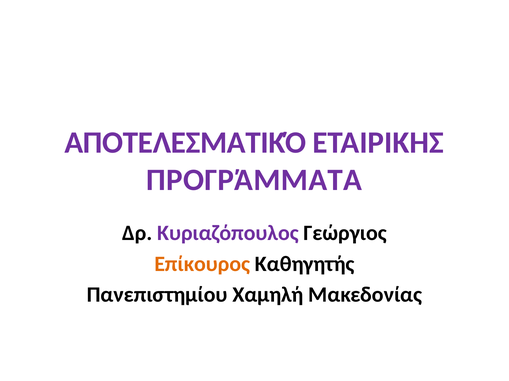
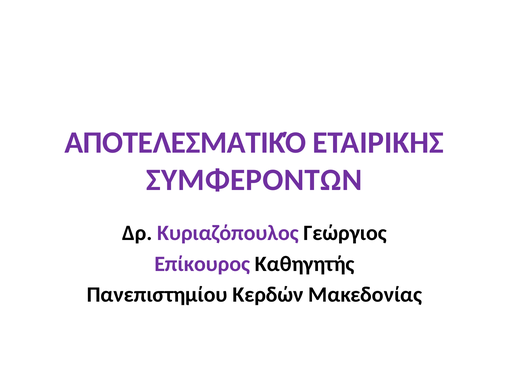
ΠΡΟΓΡΆΜΜΑΤΑ: ΠΡΟΓΡΆΜΜΑΤΑ -> ΣΥΜΦΕΡΟΝΤΩΝ
Επίκουρος colour: orange -> purple
Χαμηλή: Χαμηλή -> Κερδών
